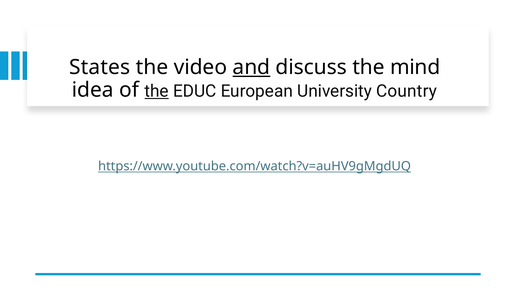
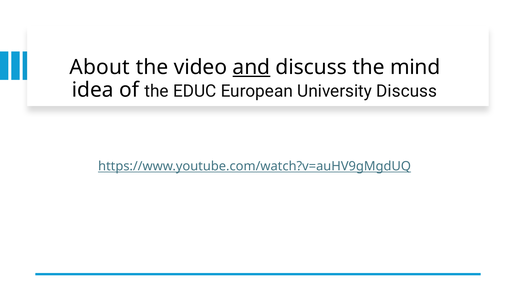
States: States -> About
the at (157, 91) underline: present -> none
University Country: Country -> Discuss
